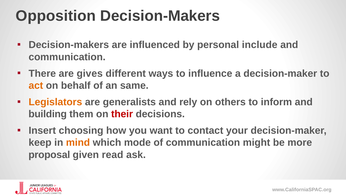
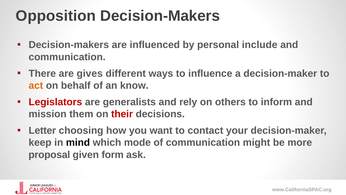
same: same -> know
Legislators colour: orange -> red
building: building -> mission
Insert: Insert -> Letter
mind colour: orange -> black
read: read -> form
